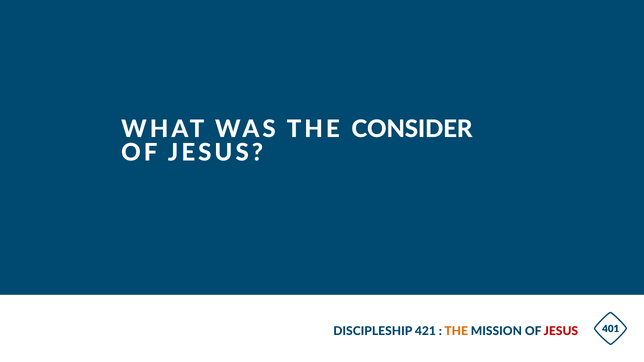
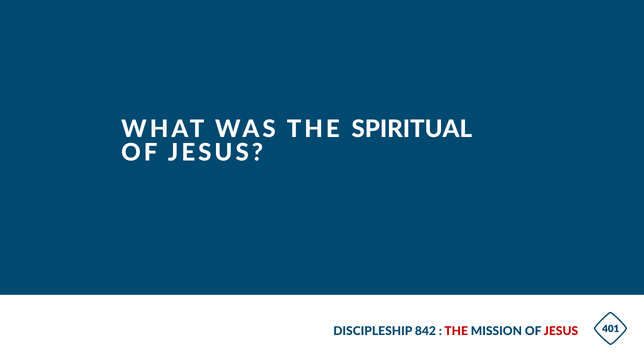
CONSIDER: CONSIDER -> SPIRITUAL
421: 421 -> 842
THE at (456, 332) colour: orange -> red
